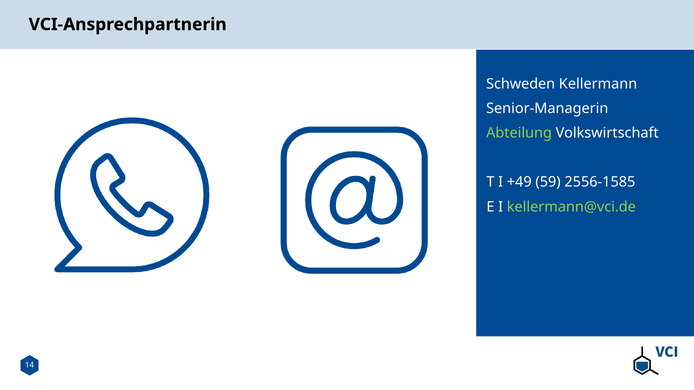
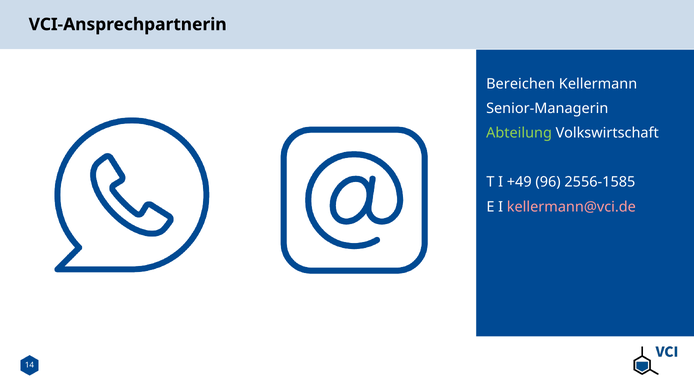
Schweden: Schweden -> Bereichen
59: 59 -> 96
kellermann@vci.de colour: light green -> pink
